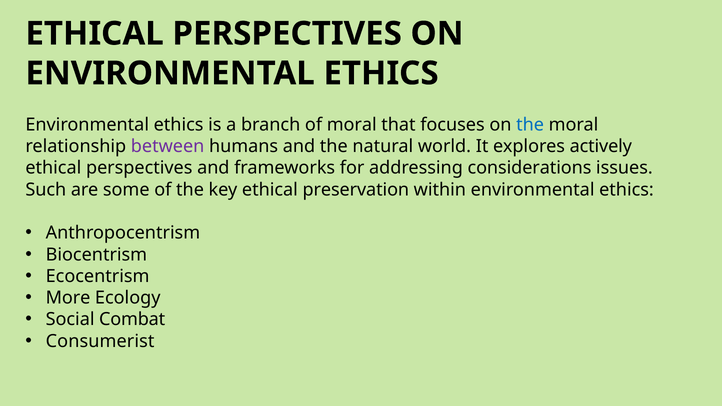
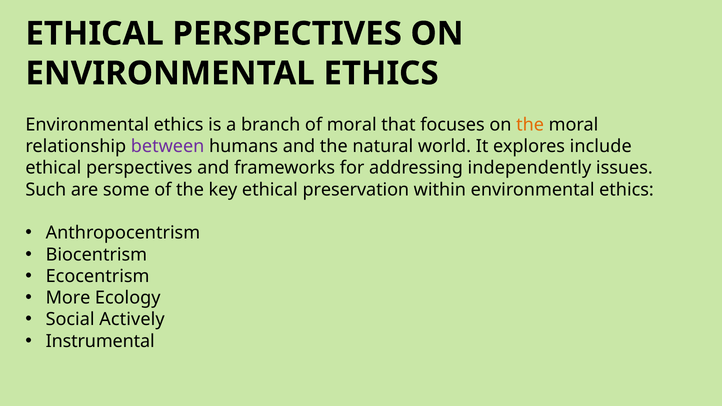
the at (530, 125) colour: blue -> orange
actively: actively -> include
considerations: considerations -> independently
Combat: Combat -> Actively
Consumerist: Consumerist -> Instrumental
